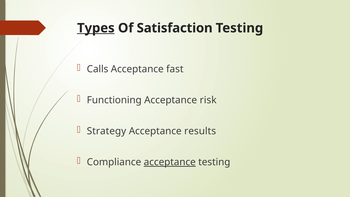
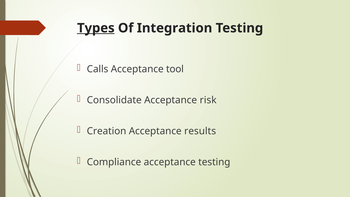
Satisfaction: Satisfaction -> Integration
fast: fast -> tool
Functioning: Functioning -> Consolidate
Strategy: Strategy -> Creation
acceptance at (170, 162) underline: present -> none
